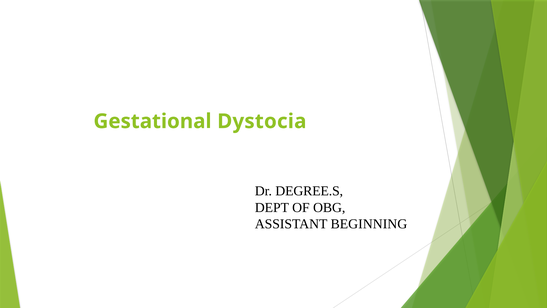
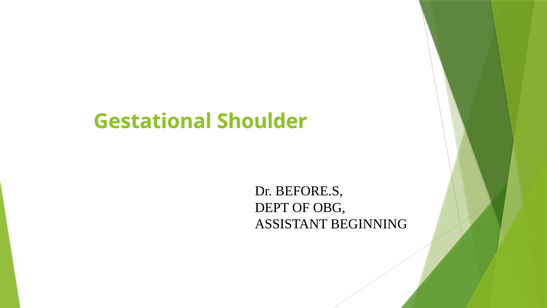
Dystocia: Dystocia -> Shoulder
DEGREE.S: DEGREE.S -> BEFORE.S
